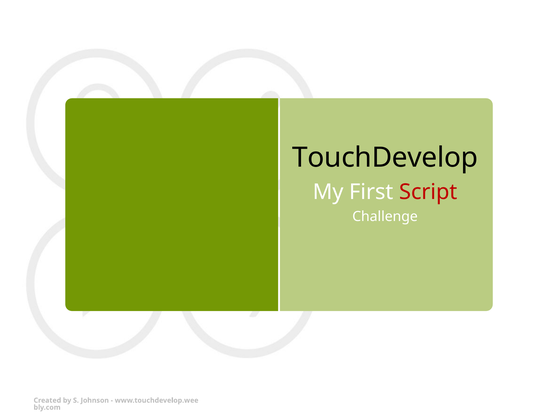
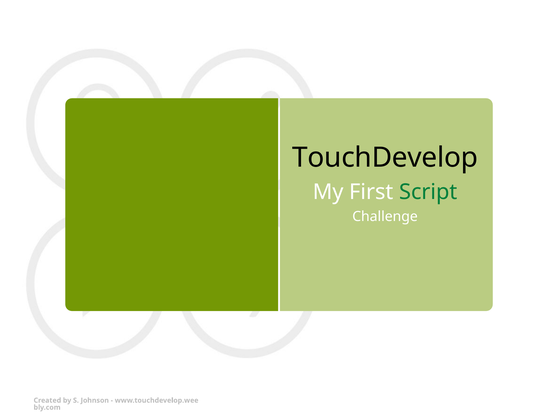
Script colour: red -> green
